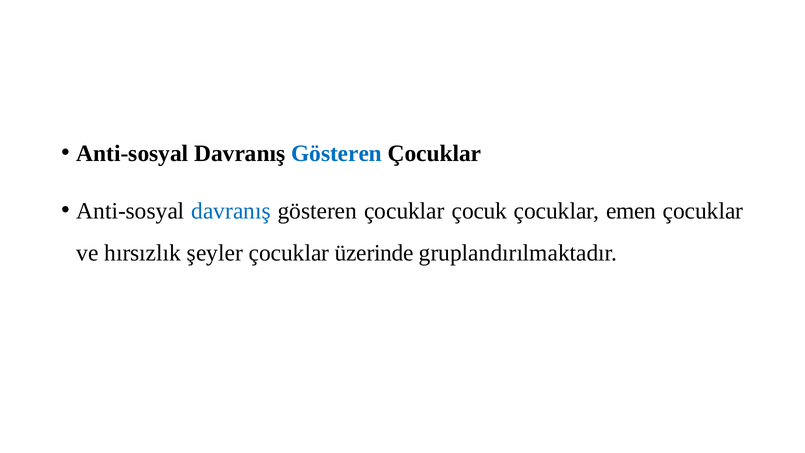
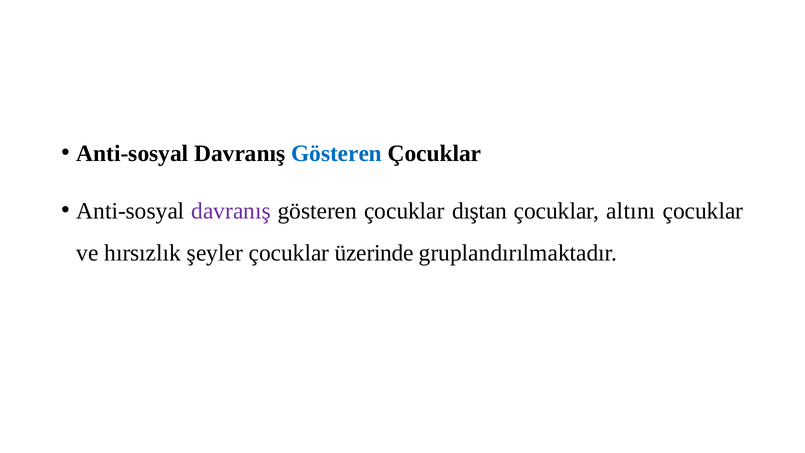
davranış at (231, 211) colour: blue -> purple
çocuk: çocuk -> dıştan
emen: emen -> altını
